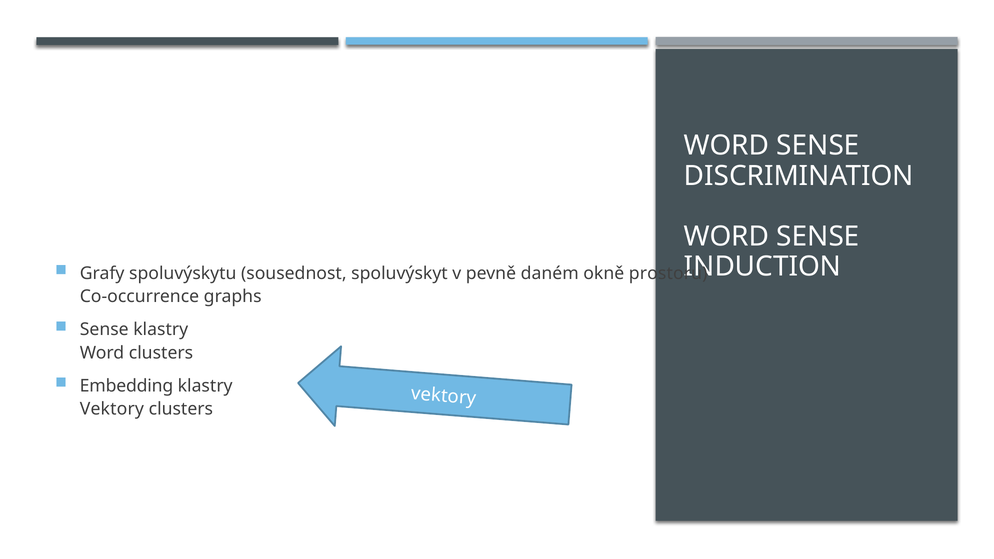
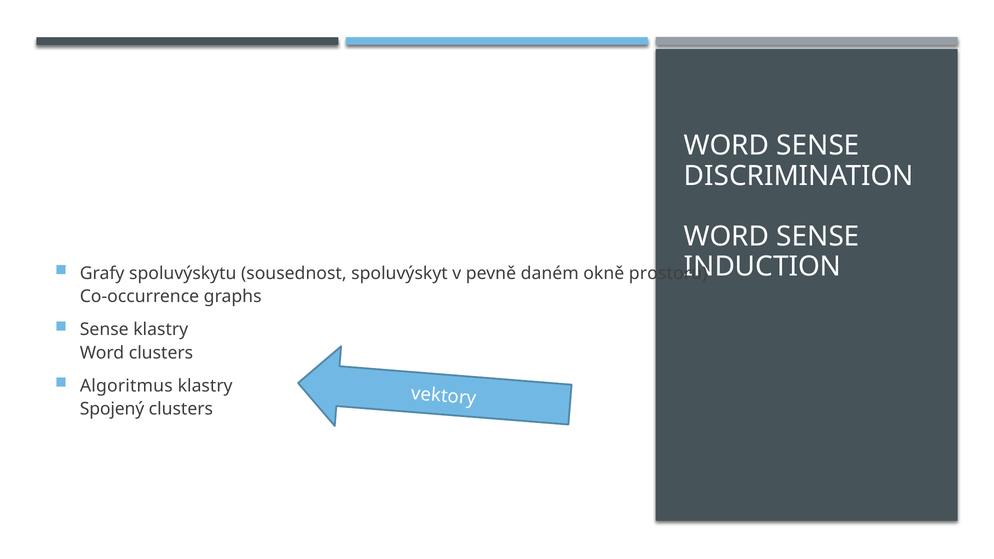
Embedding: Embedding -> Algoritmus
Vektory at (112, 409): Vektory -> Spojený
